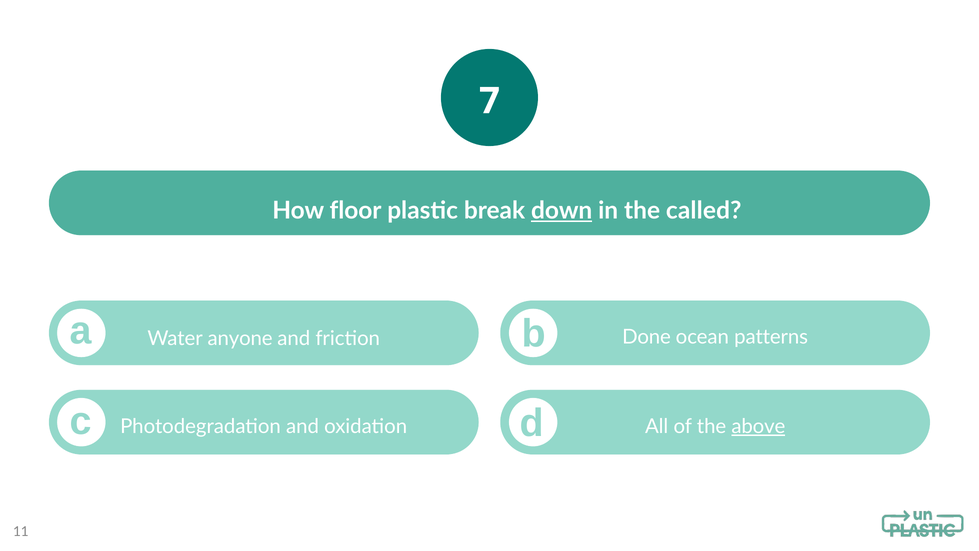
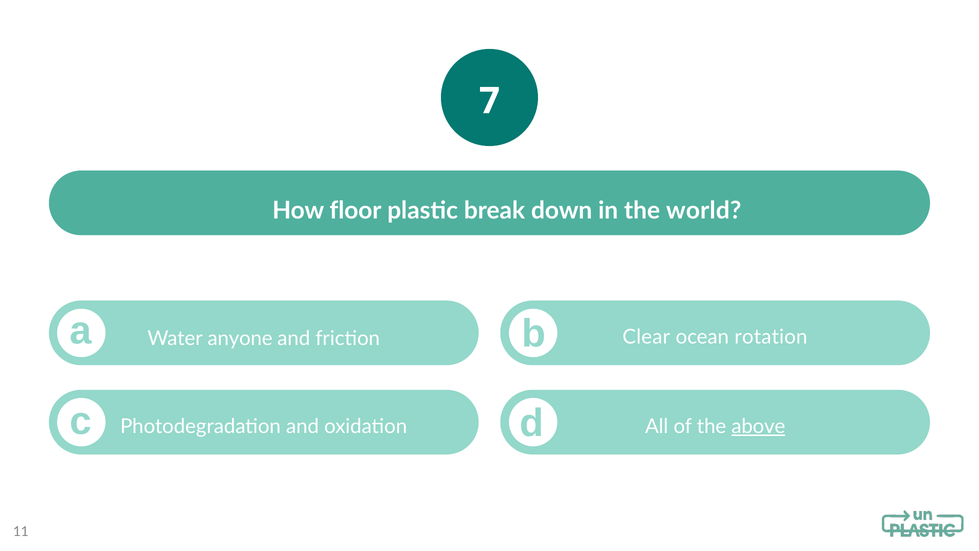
down underline: present -> none
called: called -> world
Done: Done -> Clear
patterns: patterns -> rotation
